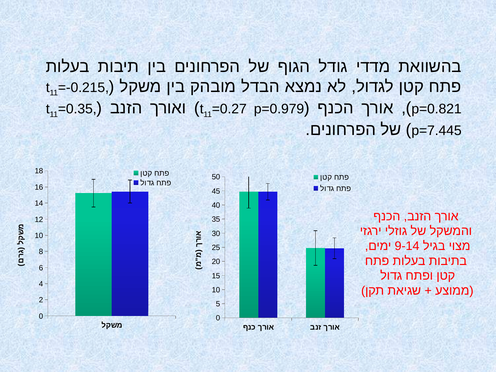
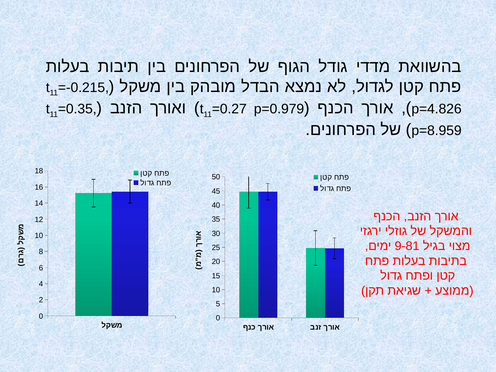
p=0.821: p=0.821 -> p=4.826
p=7.445: p=7.445 -> p=8.959
9-14: 9-14 -> 9-81
